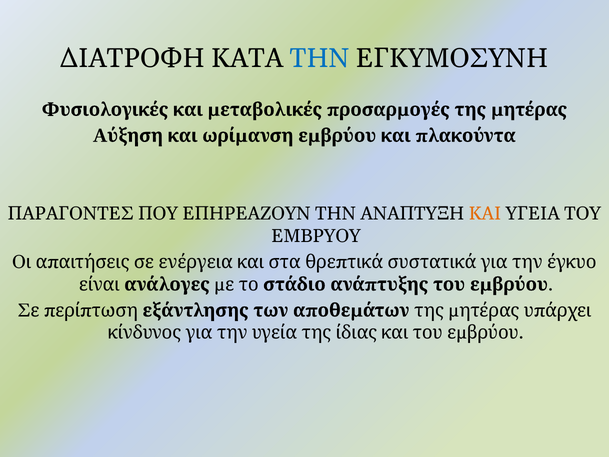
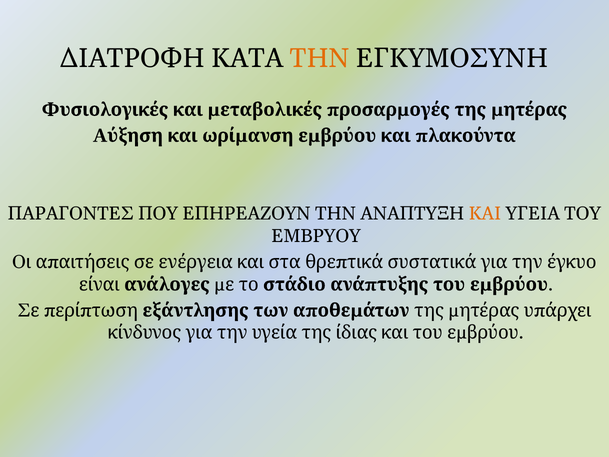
ΤΗΝ at (320, 58) colour: blue -> orange
